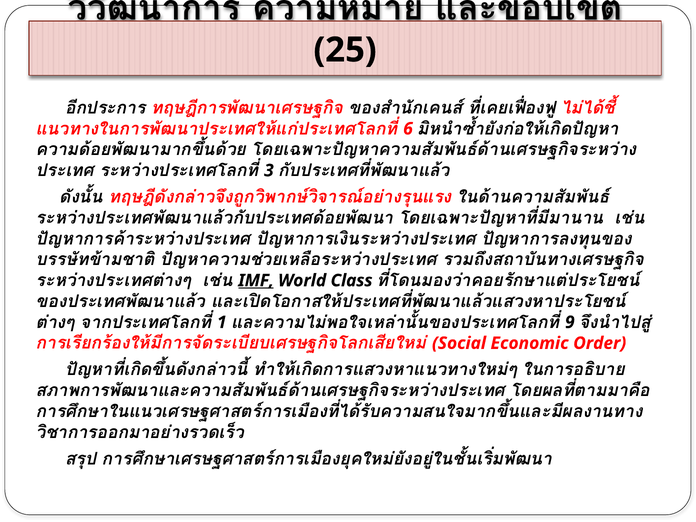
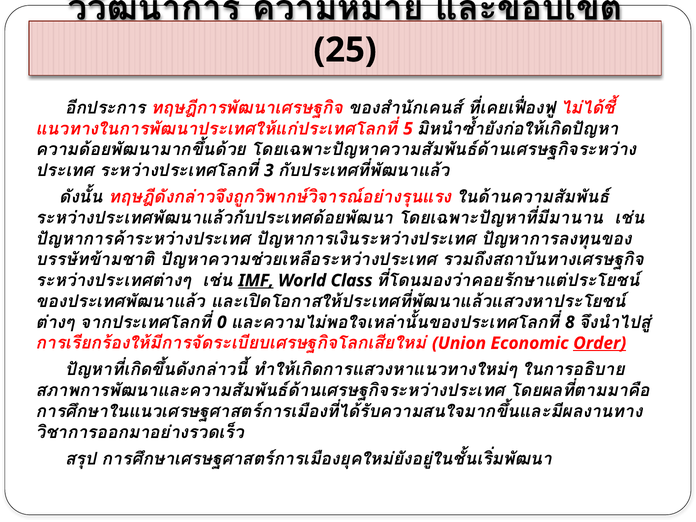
6: 6 -> 5
1: 1 -> 0
9: 9 -> 8
Social: Social -> Union
Order underline: none -> present
